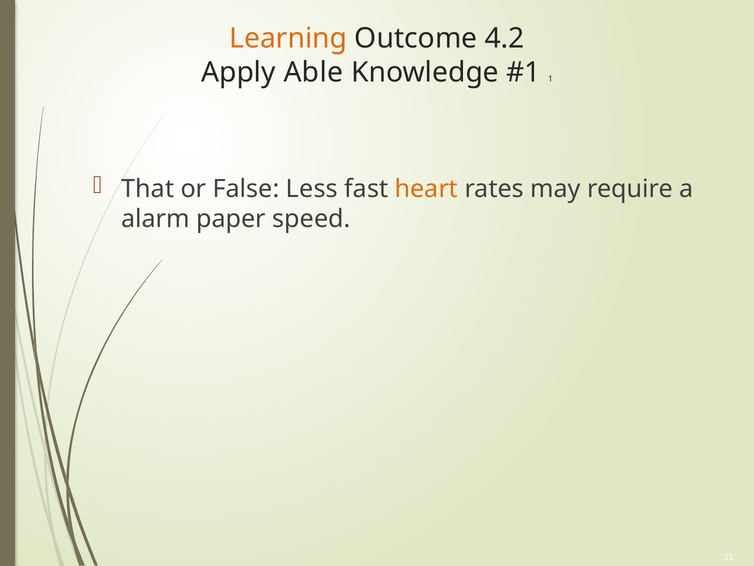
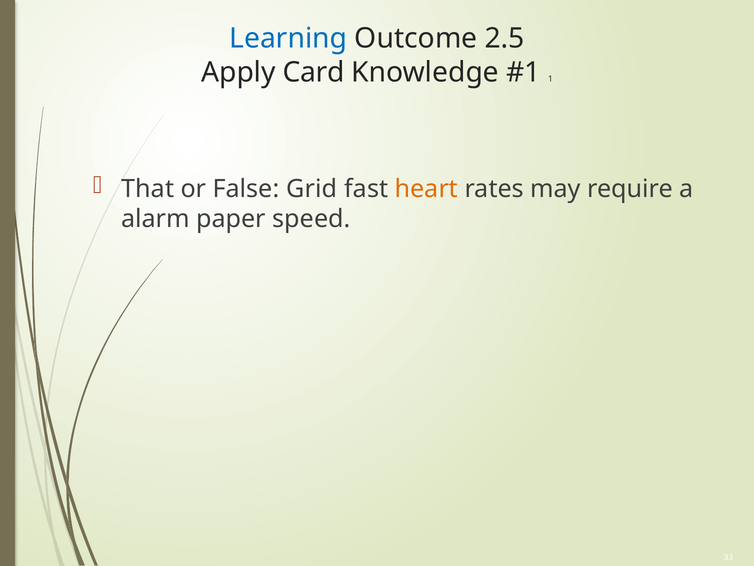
Learning colour: orange -> blue
4.2: 4.2 -> 2.5
Able: Able -> Card
Less: Less -> Grid
